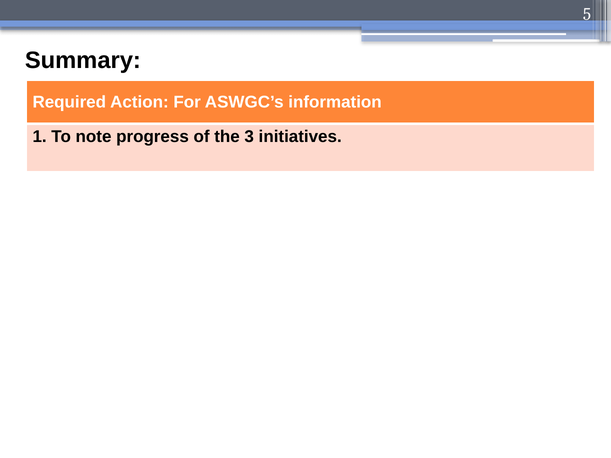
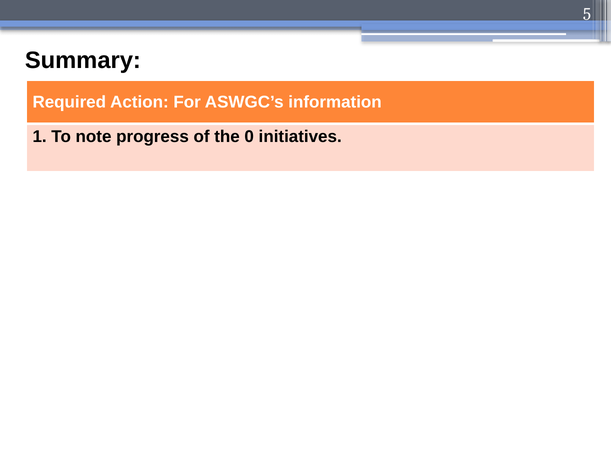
3: 3 -> 0
